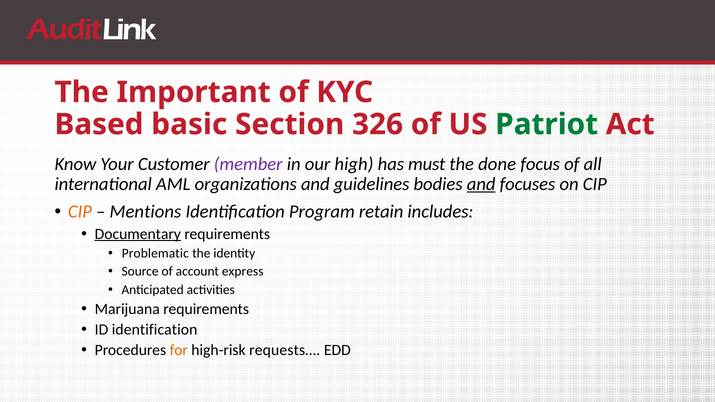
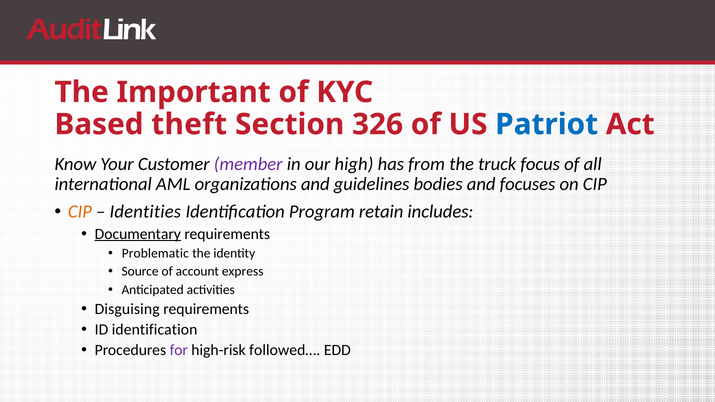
basic: basic -> theft
Patriot colour: green -> blue
must: must -> from
done: done -> truck
and at (481, 184) underline: present -> none
Mentions: Mentions -> Identities
Marijuana: Marijuana -> Disguising
for colour: orange -> purple
requests…: requests… -> followed…
